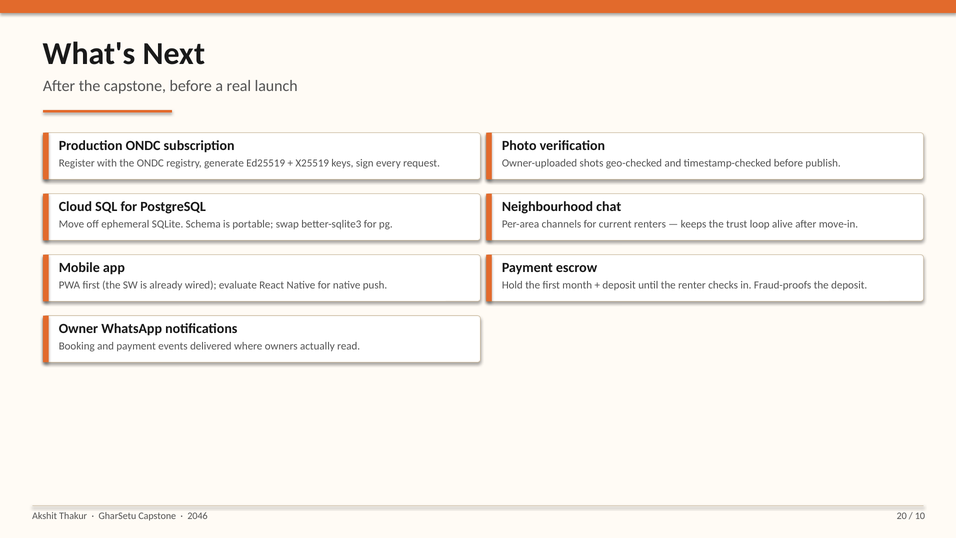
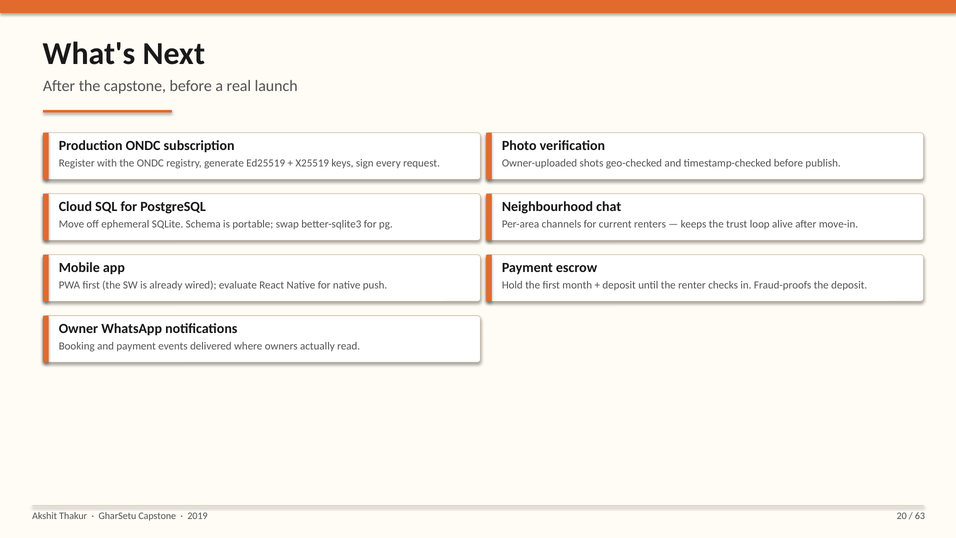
2046: 2046 -> 2019
10: 10 -> 63
